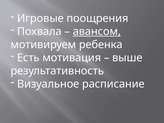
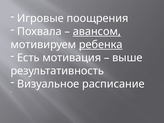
ребенка underline: none -> present
